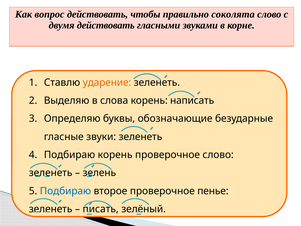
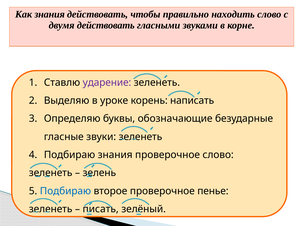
Как вопрос: вопрос -> знания
соколята: соколята -> находить
ударение colour: orange -> purple
слова: слова -> уроке
Подбираю корень: корень -> знания
